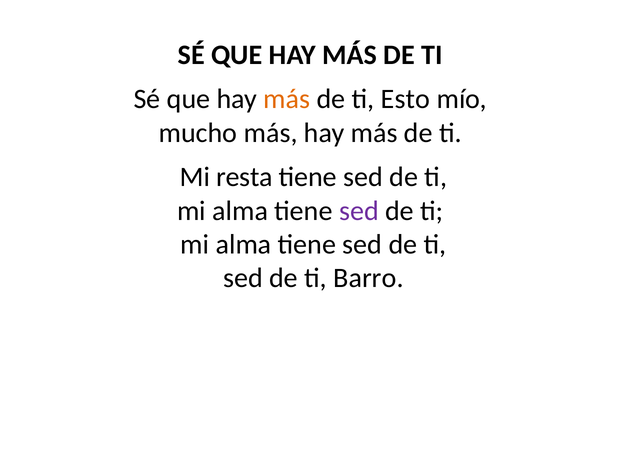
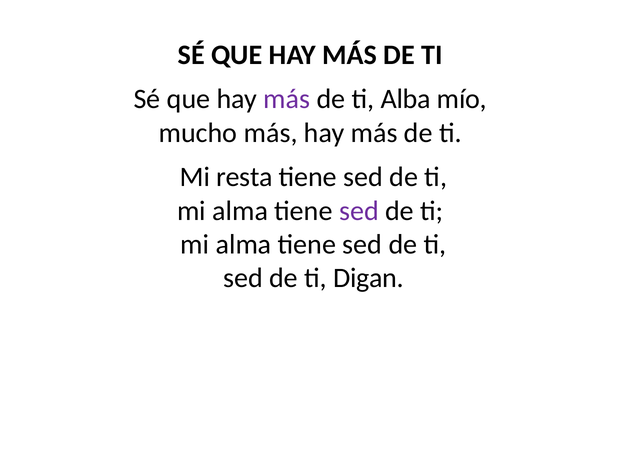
más at (287, 99) colour: orange -> purple
Esto: Esto -> Alba
Barro: Barro -> Digan
